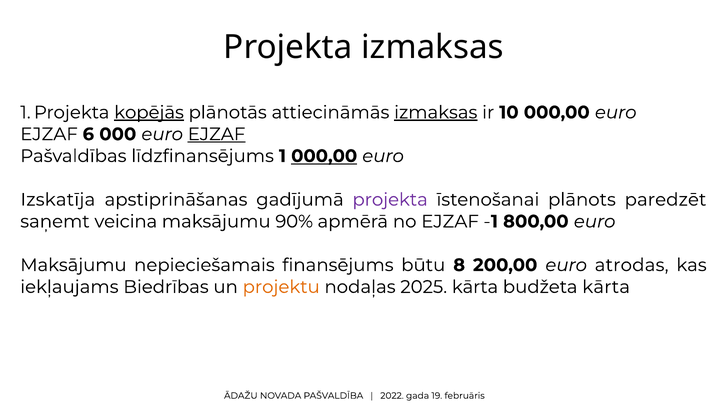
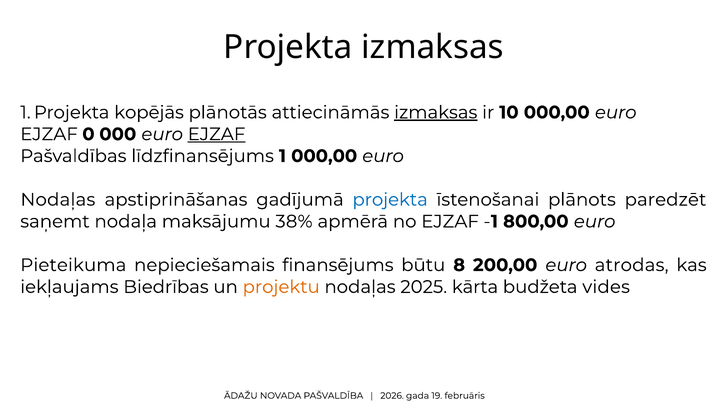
kopējās underline: present -> none
6: 6 -> 0
000,00 at (324, 156) underline: present -> none
Izskatīja at (58, 200): Izskatīja -> Nodaļas
projekta at (390, 200) colour: purple -> blue
veicina: veicina -> nodaļa
90%: 90% -> 38%
Maksājumu at (73, 265): Maksājumu -> Pieteikuma
budžeta kārta: kārta -> vides
2022: 2022 -> 2026
